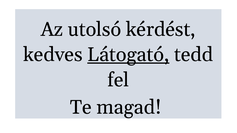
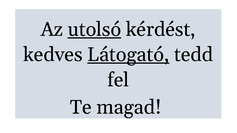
utolsó underline: none -> present
